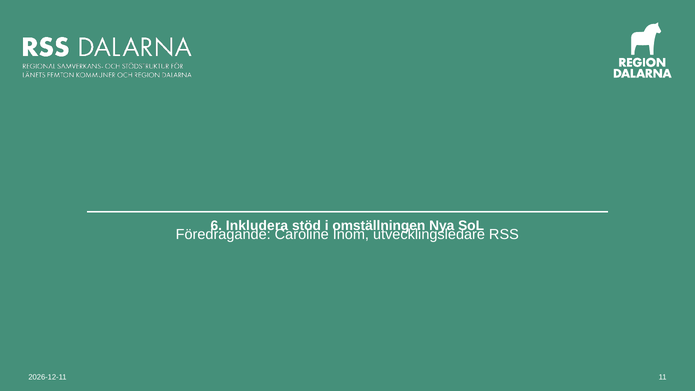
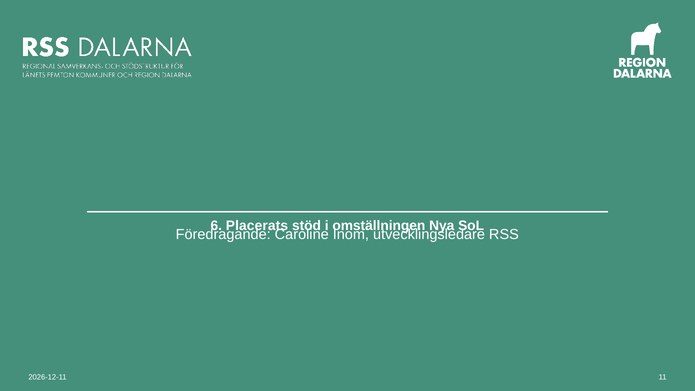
Inkludera: Inkludera -> Placerats
